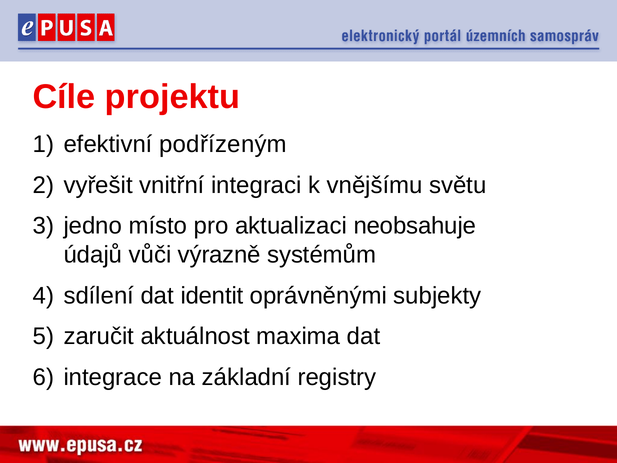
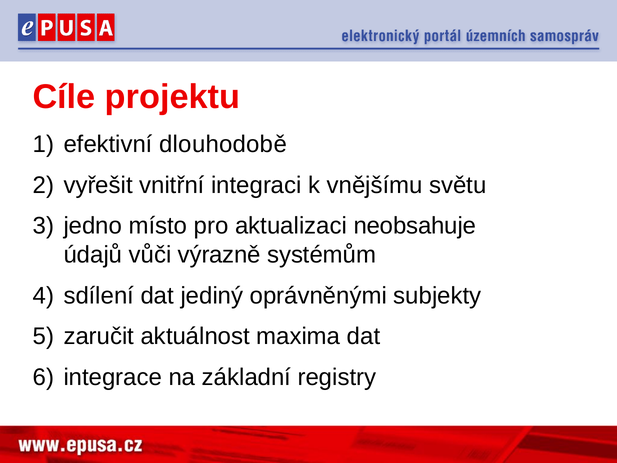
podřízeným: podřízeným -> dlouhodobě
identit: identit -> jediný
